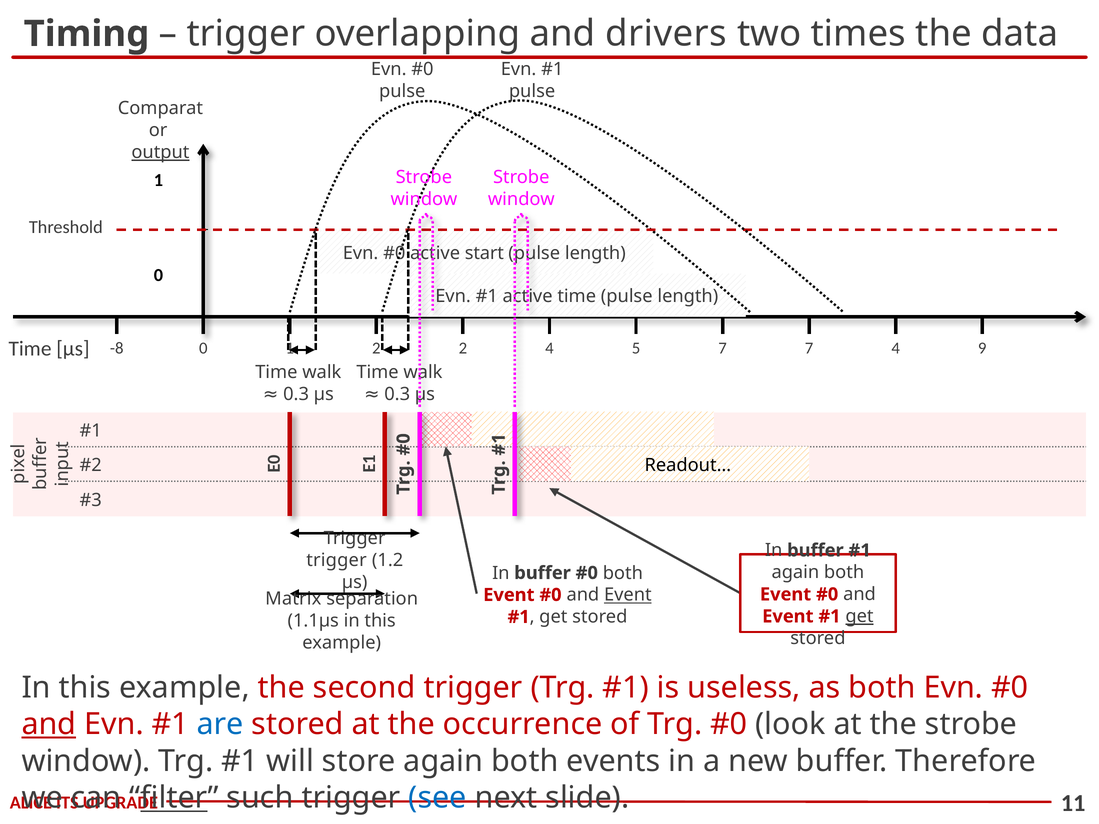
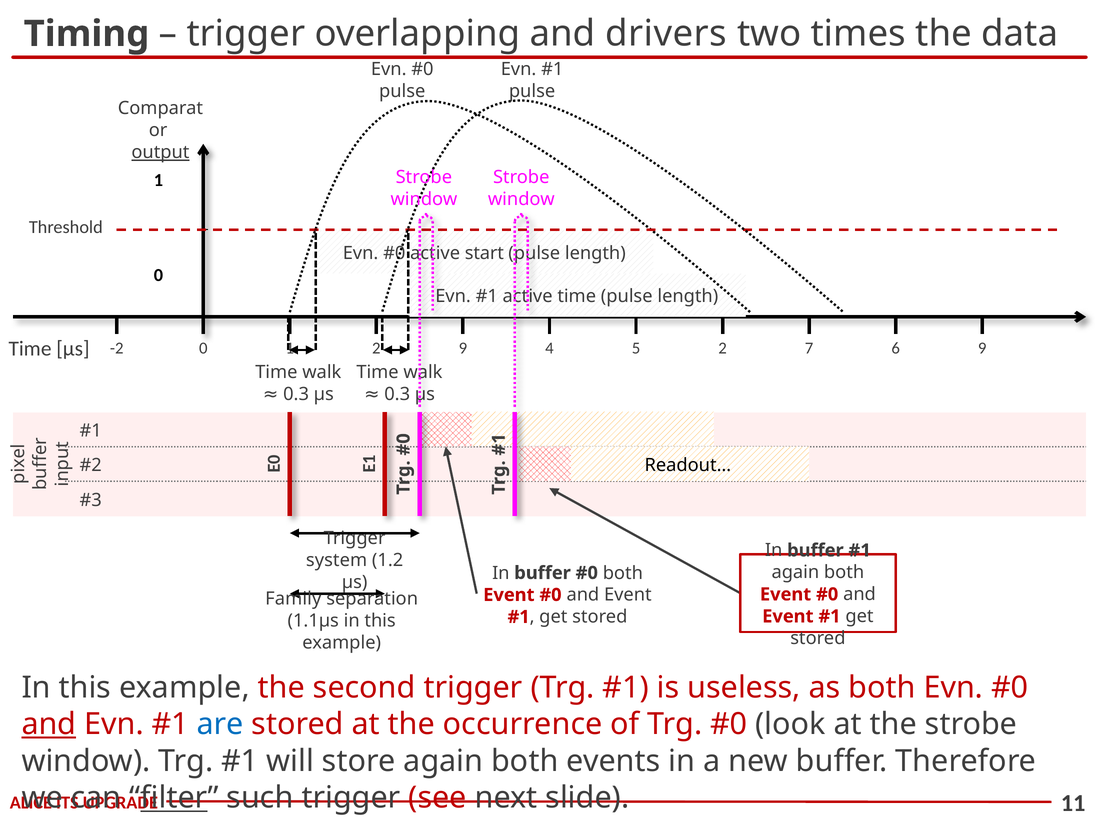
-8: -8 -> -2
2 2: 2 -> 9
5 7: 7 -> 2
7 4: 4 -> 6
trigger at (336, 561): trigger -> system
Event at (628, 595) underline: present -> none
Matrix: Matrix -> Family
get at (860, 617) underline: present -> none
see colour: blue -> red
